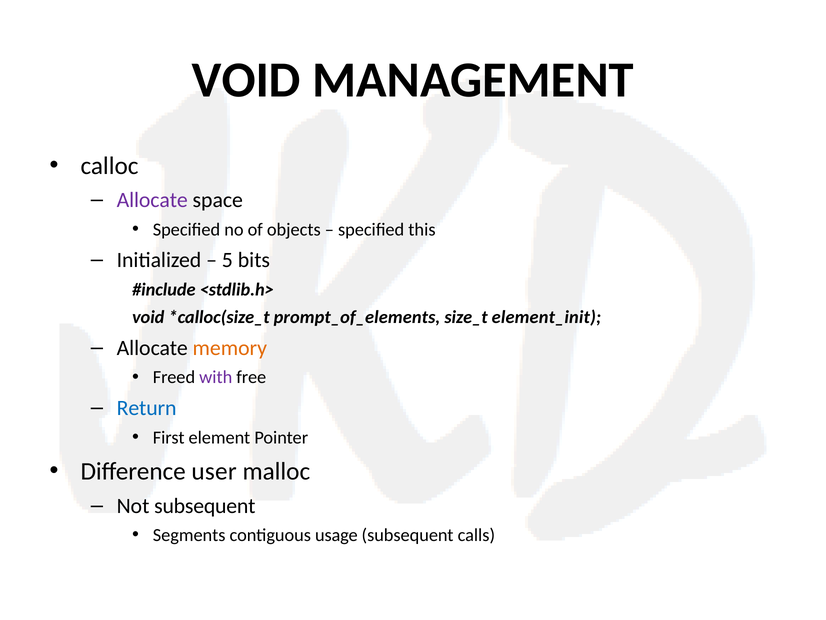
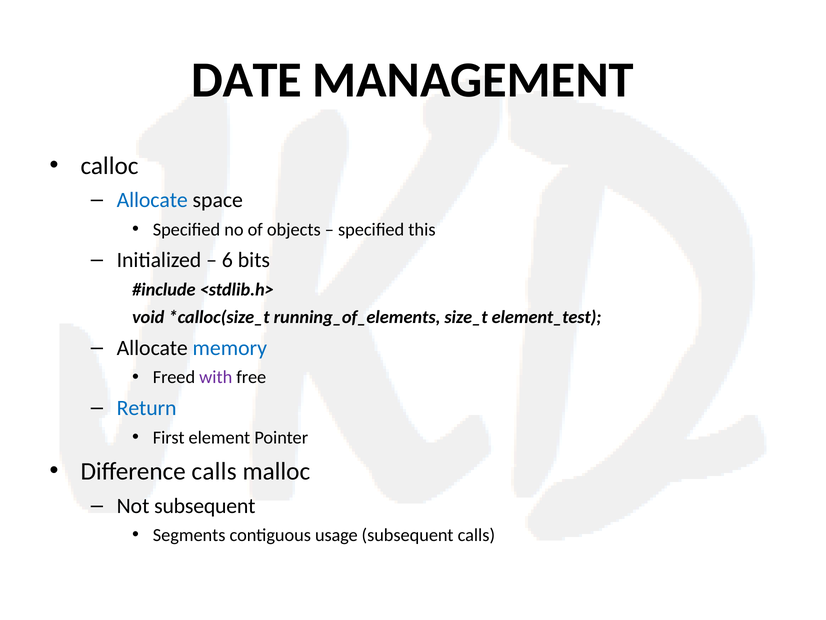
VOID at (246, 80): VOID -> DATE
Allocate at (152, 200) colour: purple -> blue
5: 5 -> 6
prompt_of_elements: prompt_of_elements -> running_of_elements
element_init: element_init -> element_test
memory colour: orange -> blue
Difference user: user -> calls
